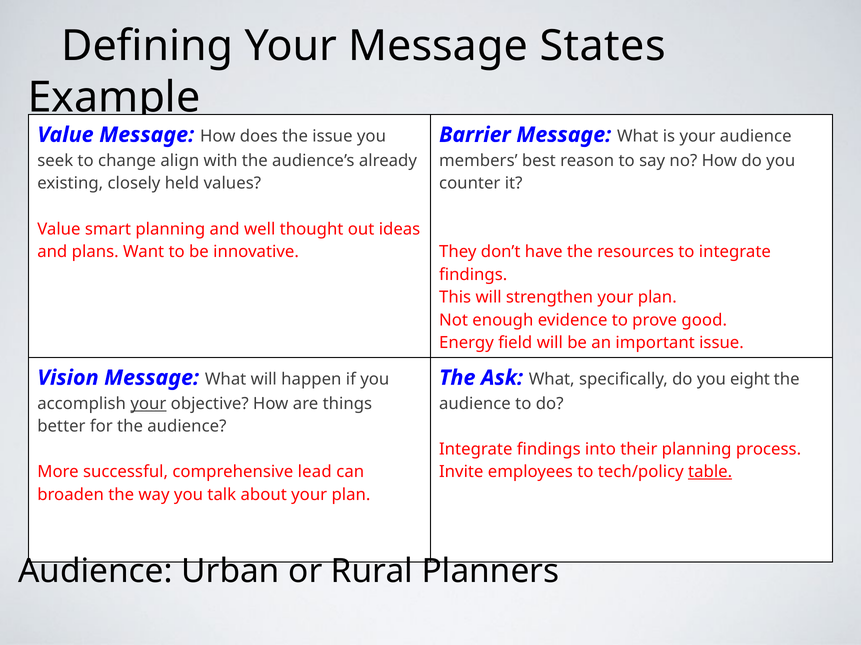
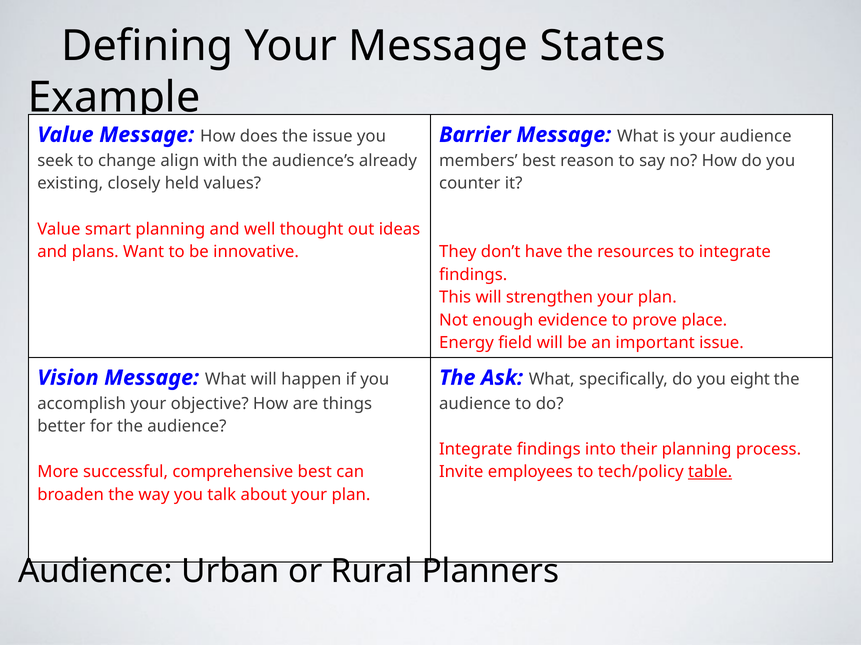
good: good -> place
your at (148, 404) underline: present -> none
comprehensive lead: lead -> best
